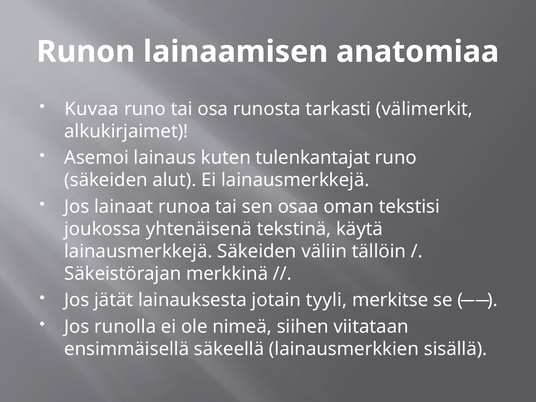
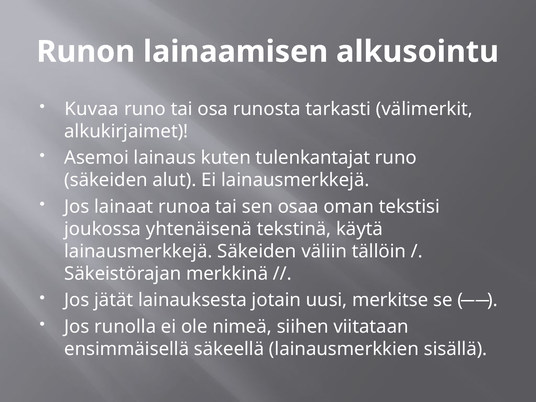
anatomiaa: anatomiaa -> alkusointu
tyyli: tyyli -> uusi
